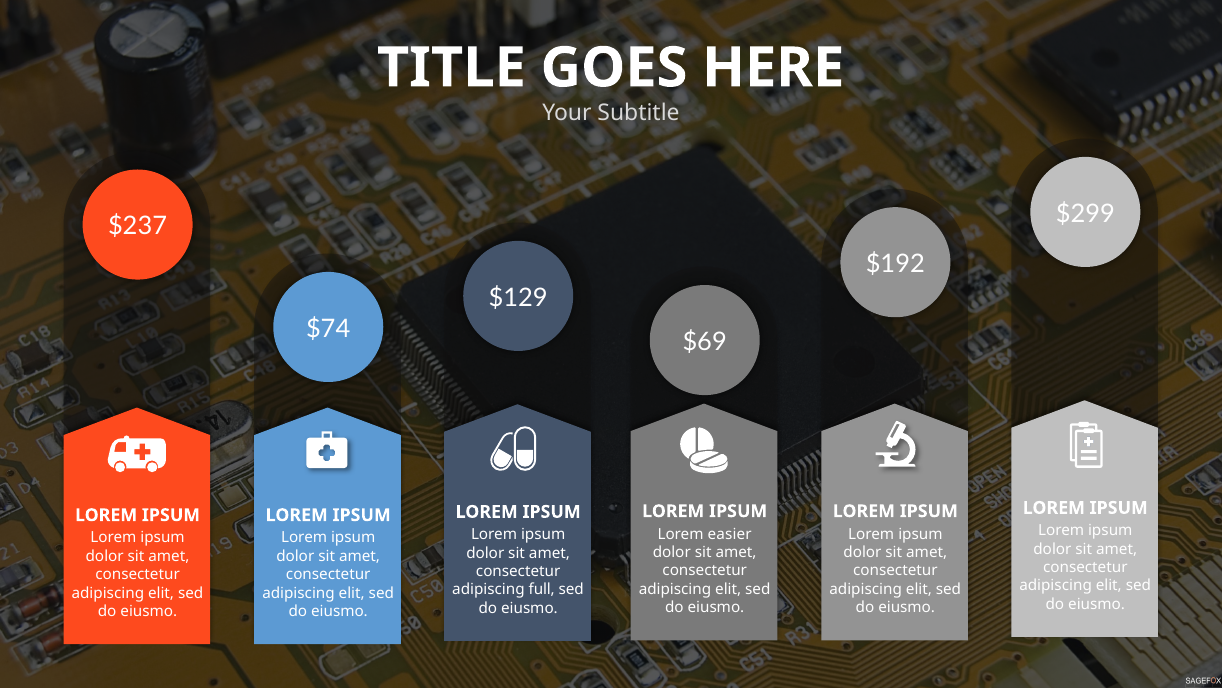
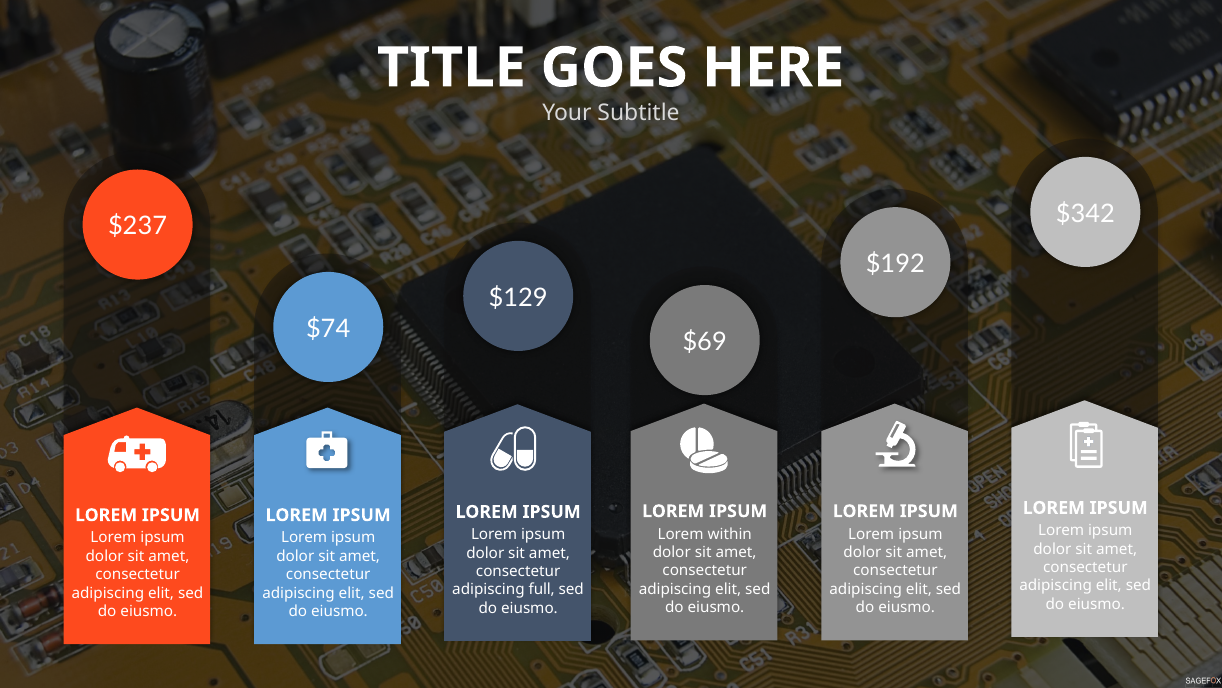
$299: $299 -> $342
easier: easier -> within
